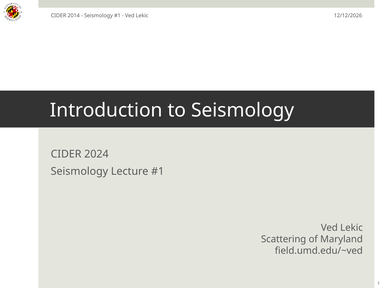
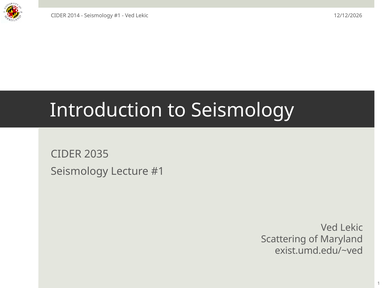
2024: 2024 -> 2035
field.umd.edu/~ved: field.umd.edu/~ved -> exist.umd.edu/~ved
